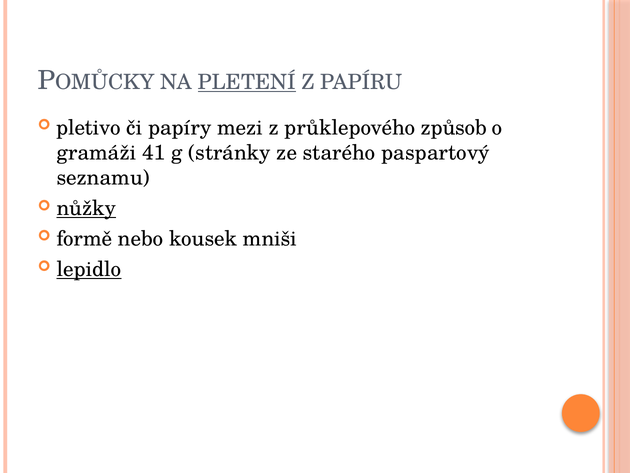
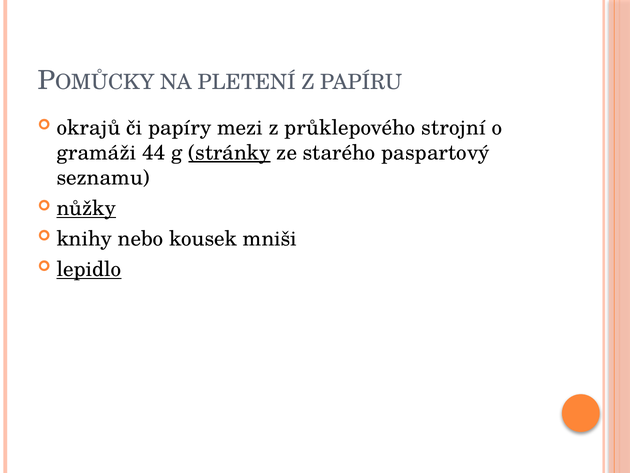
PLETENÍ underline: present -> none
pletivo: pletivo -> okrajů
způsob: způsob -> strojní
41: 41 -> 44
stránky underline: none -> present
formě: formě -> knihy
